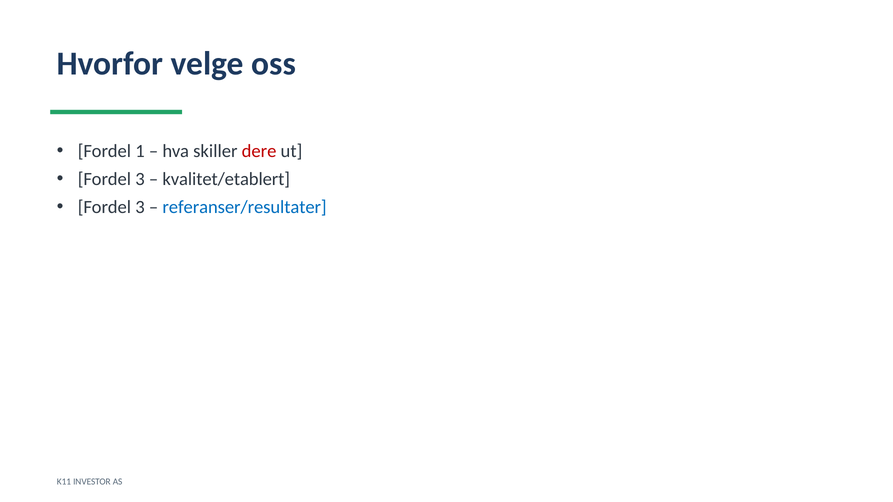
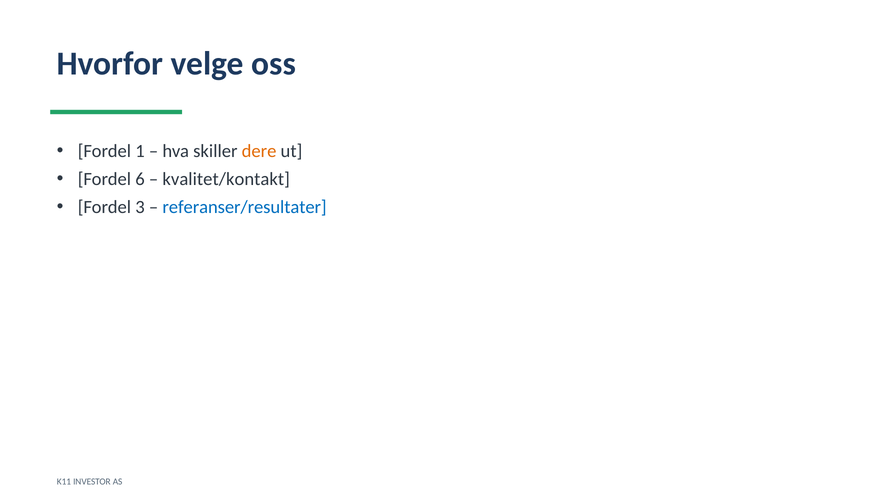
dere colour: red -> orange
3 at (140, 179): 3 -> 6
kvalitet/etablert: kvalitet/etablert -> kvalitet/kontakt
